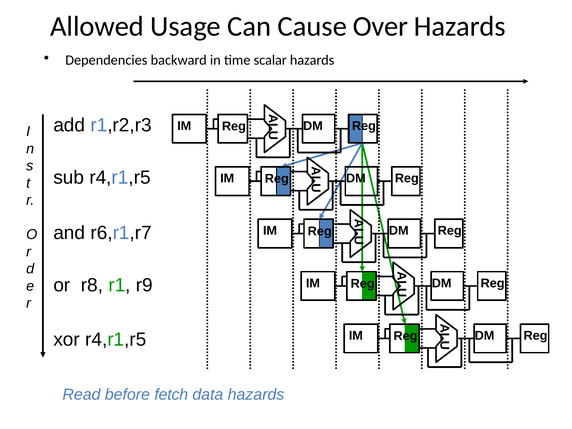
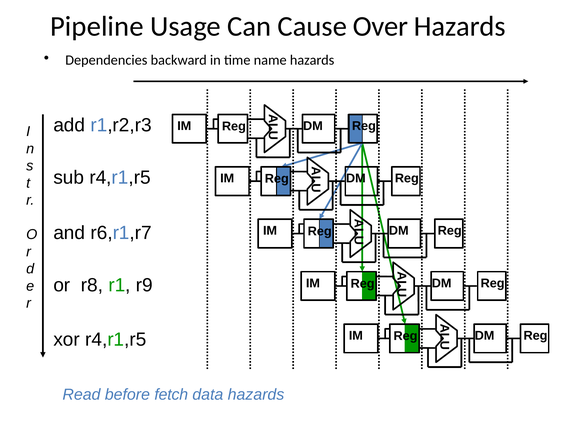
Allowed: Allowed -> Pipeline
scalar: scalar -> name
